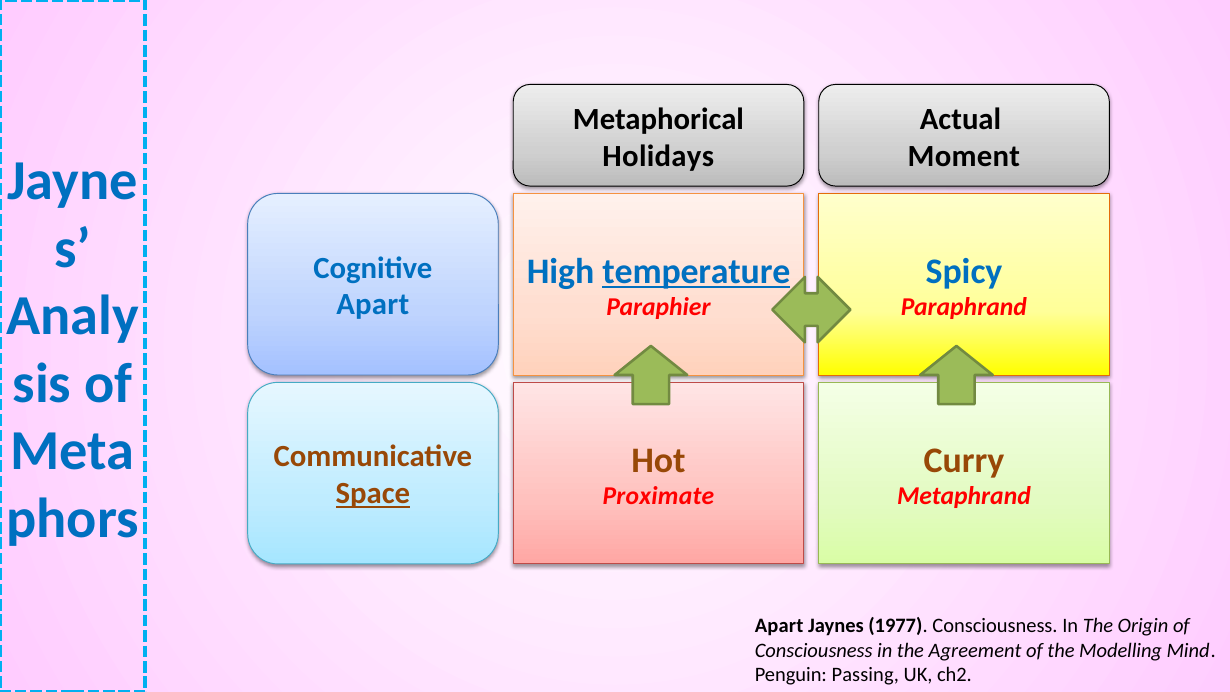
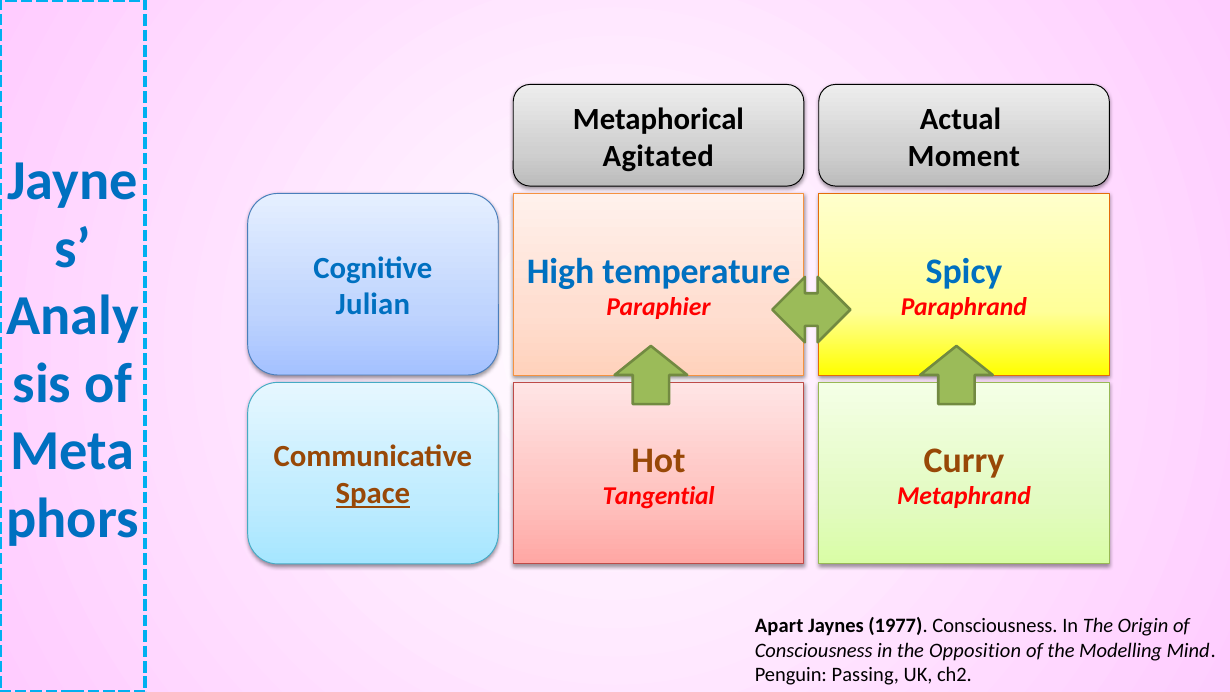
Holidays: Holidays -> Agitated
temperature underline: present -> none
Apart at (373, 305): Apart -> Julian
Proximate: Proximate -> Tangential
Agreement: Agreement -> Opposition
